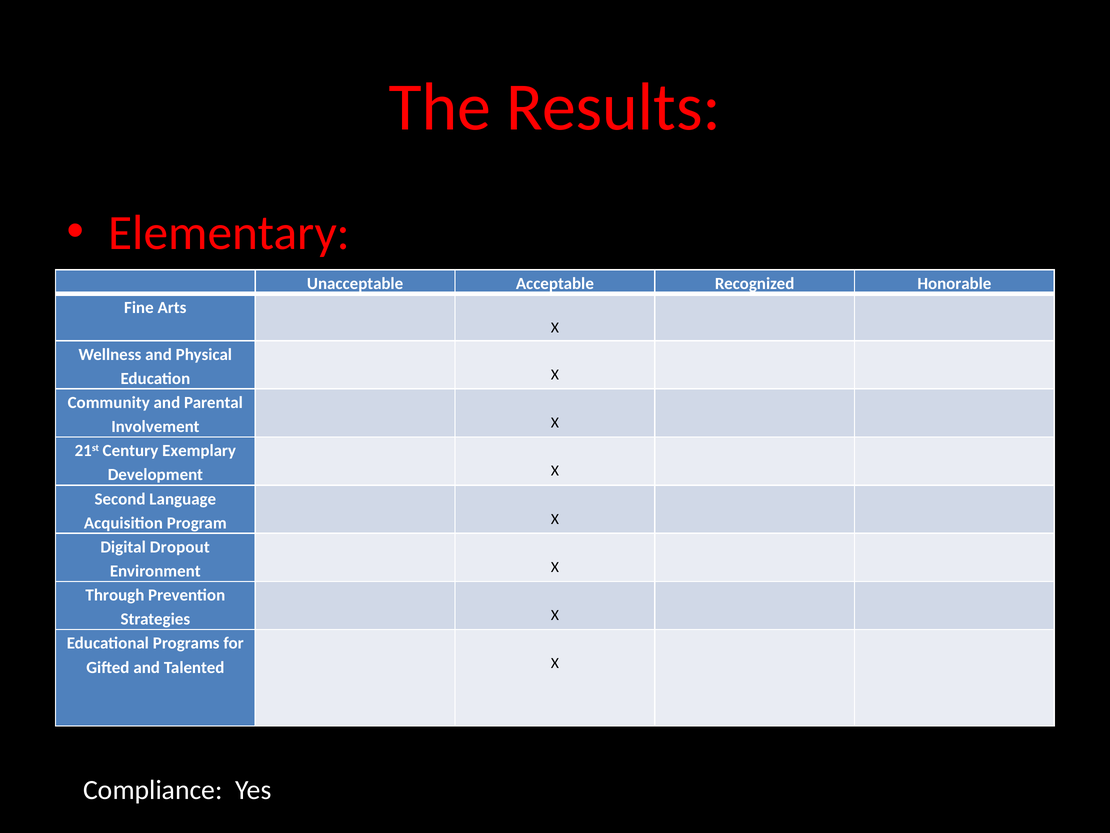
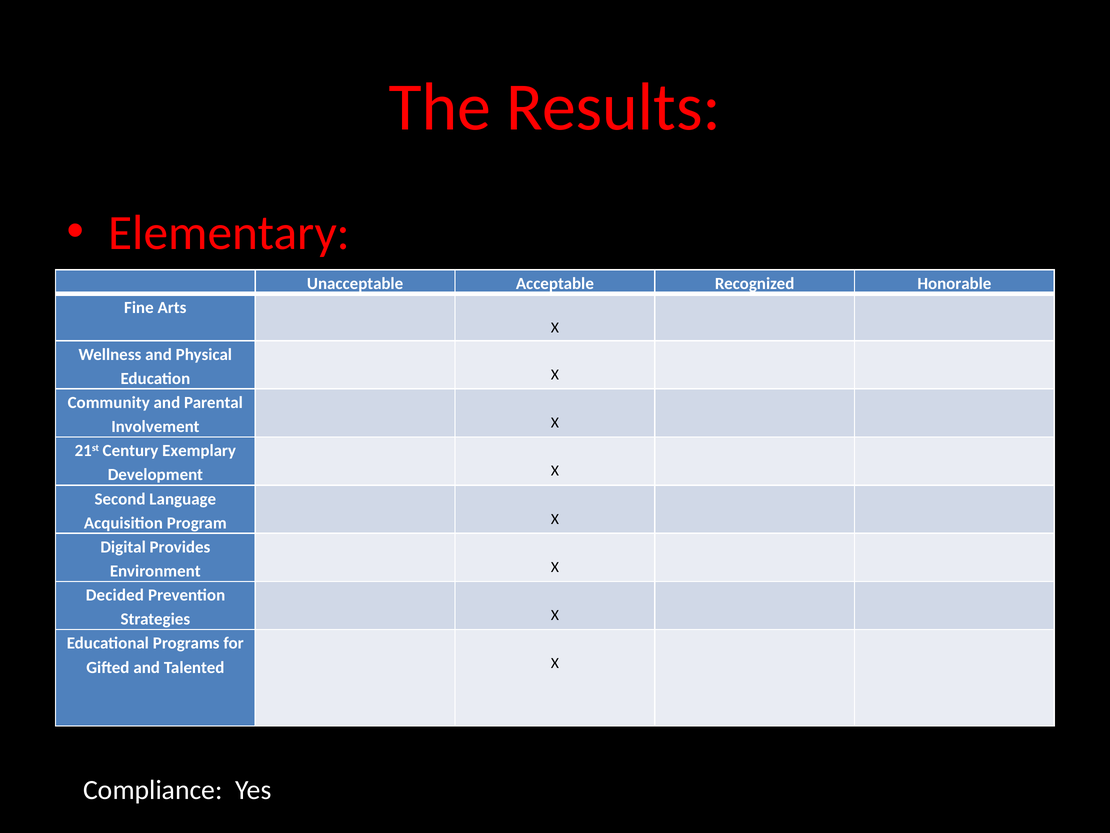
Dropout: Dropout -> Provides
Through: Through -> Decided
